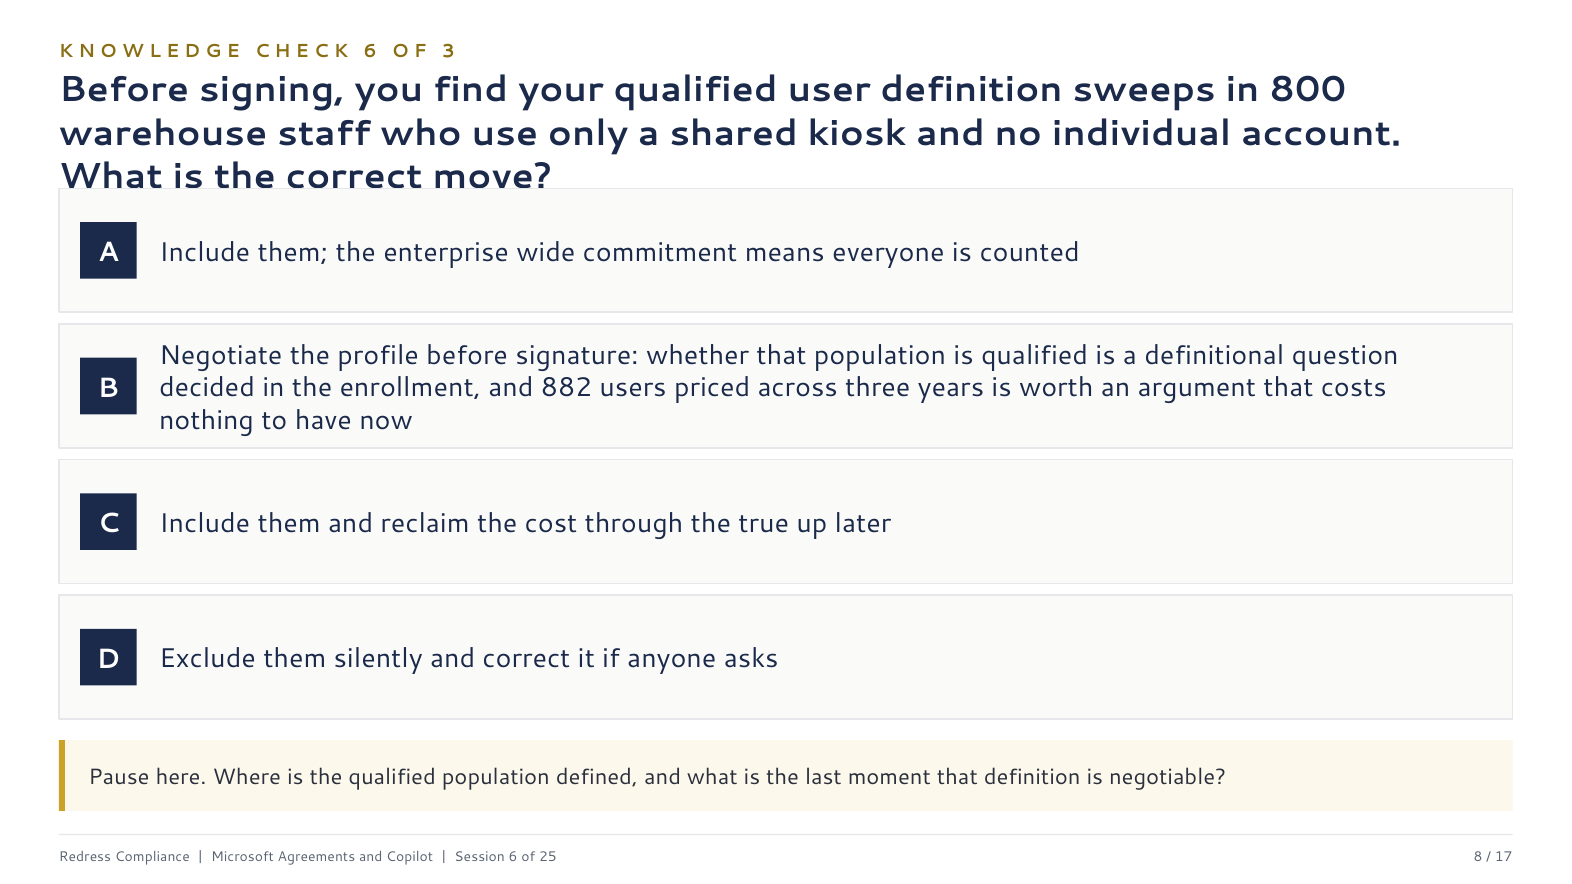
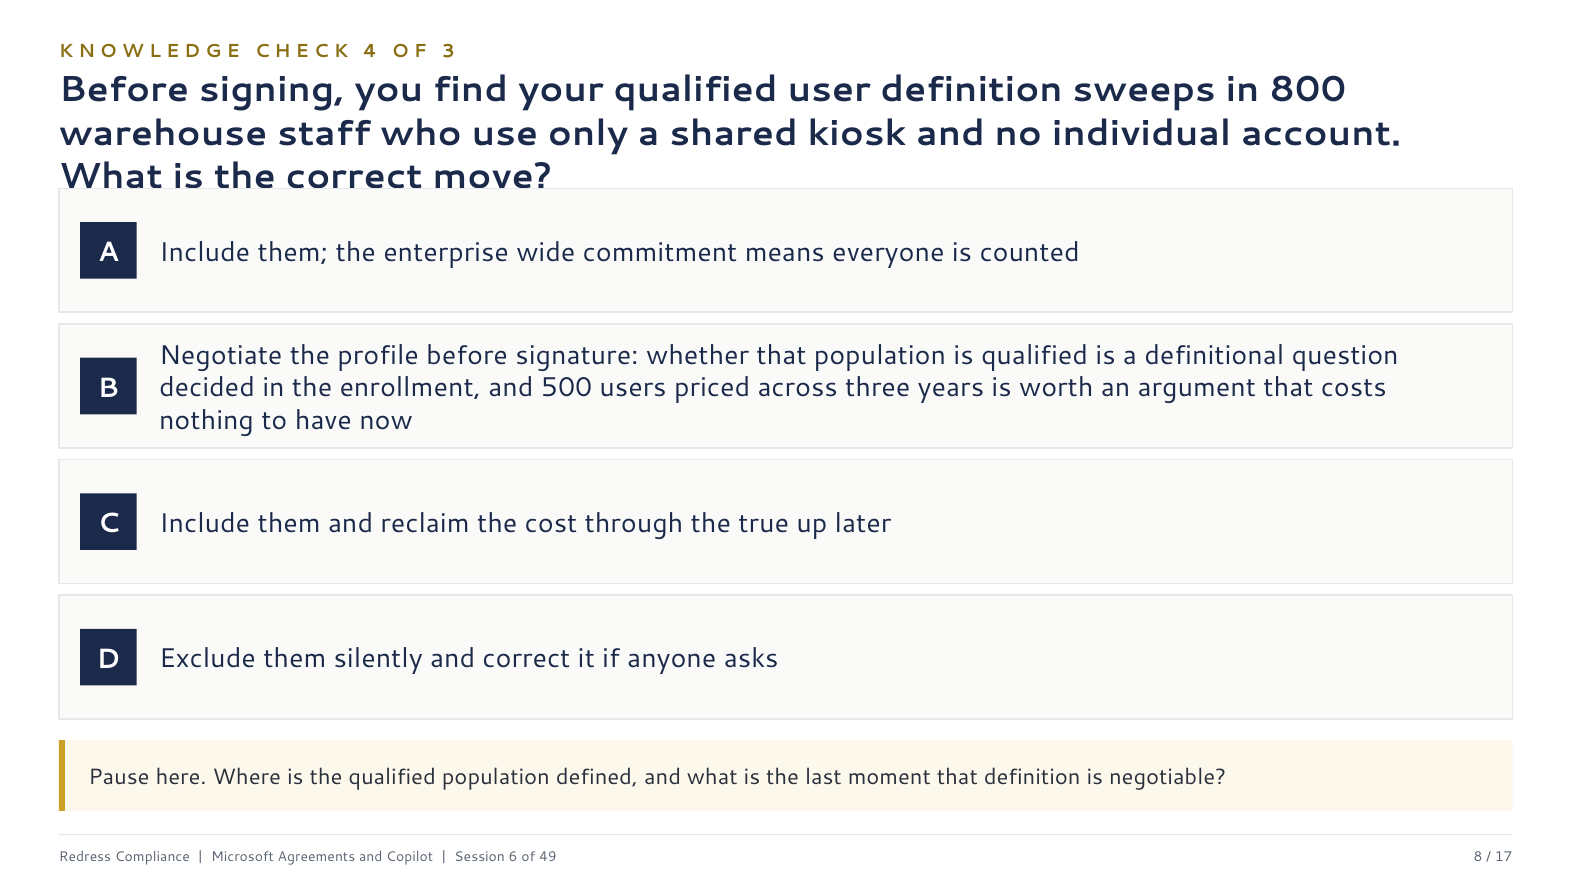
6 at (370, 51): 6 -> 4
882: 882 -> 500
25: 25 -> 49
